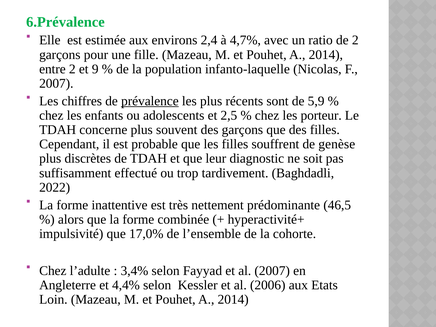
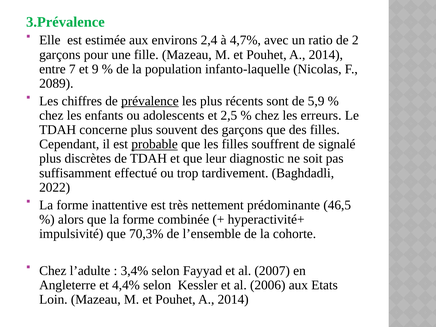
6.Prévalence: 6.Prévalence -> 3.Prévalence
entre 2: 2 -> 7
2007 at (56, 83): 2007 -> 2089
porteur: porteur -> erreurs
probable underline: none -> present
genèse: genèse -> signalé
17,0%: 17,0% -> 70,3%
